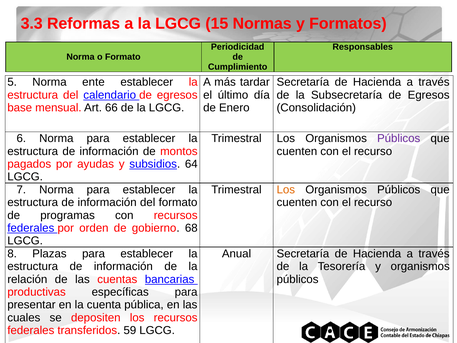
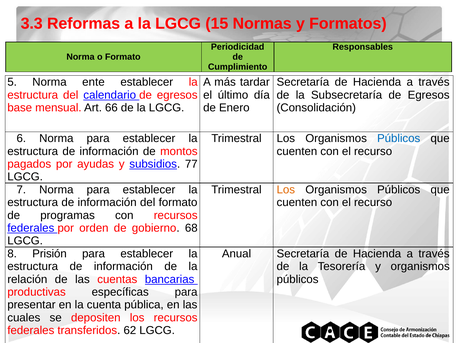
Públicos at (399, 138) colour: purple -> blue
64: 64 -> 77
Plazas: Plazas -> Prisión
59: 59 -> 62
